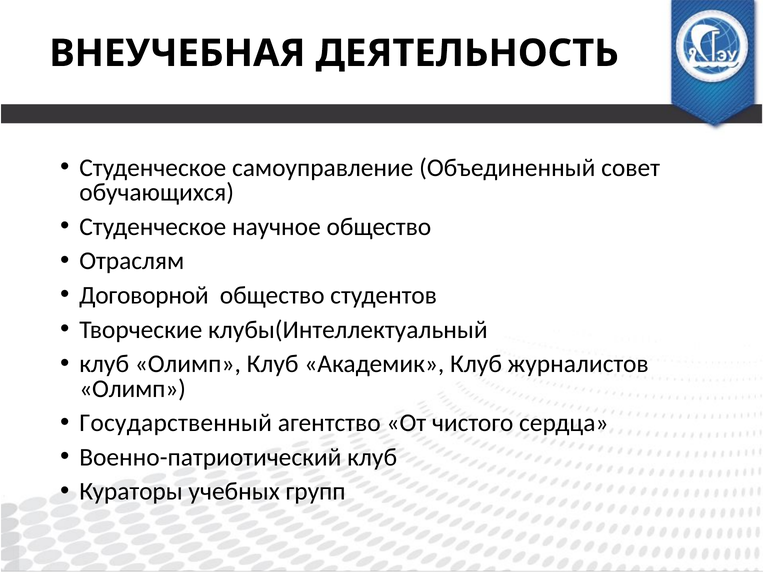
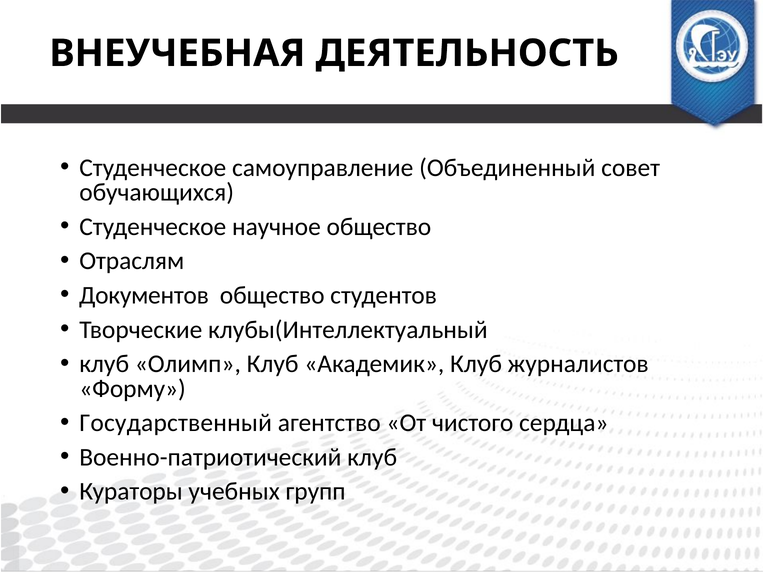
Договорной: Договорной -> Документов
Олимп at (133, 389): Олимп -> Форму
